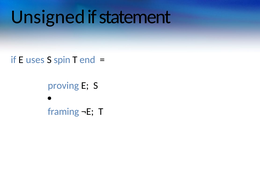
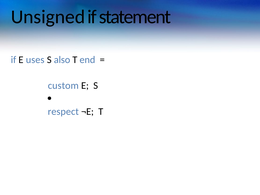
spin: spin -> also
proving: proving -> custom
framing: framing -> respect
